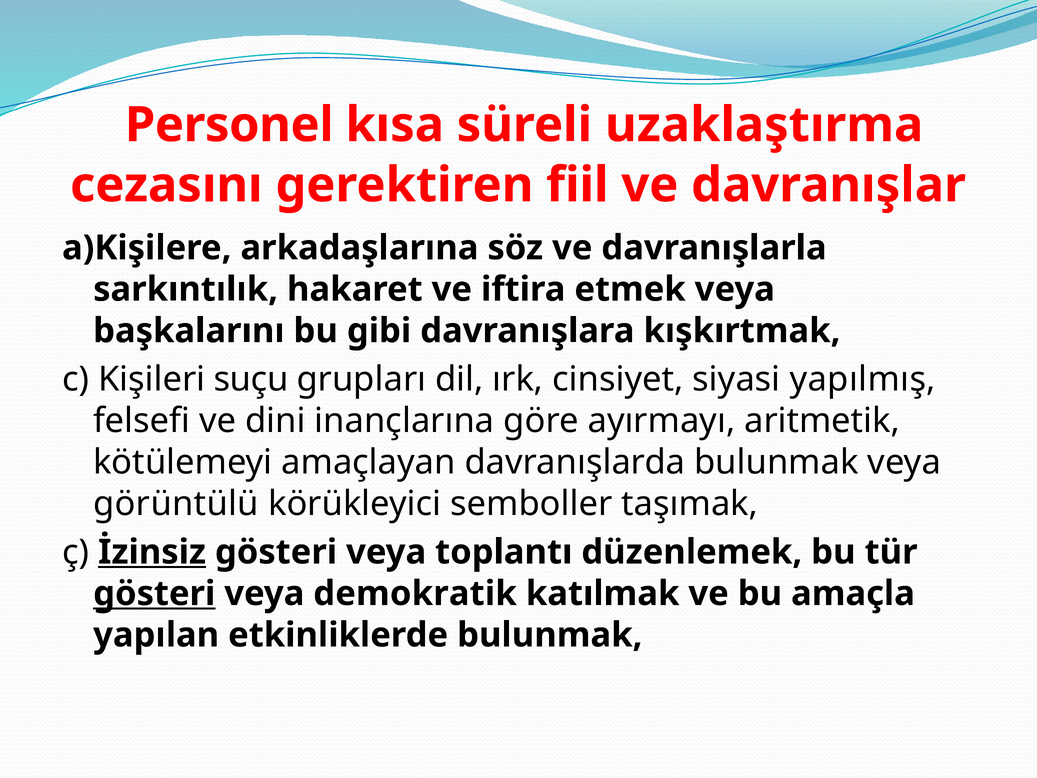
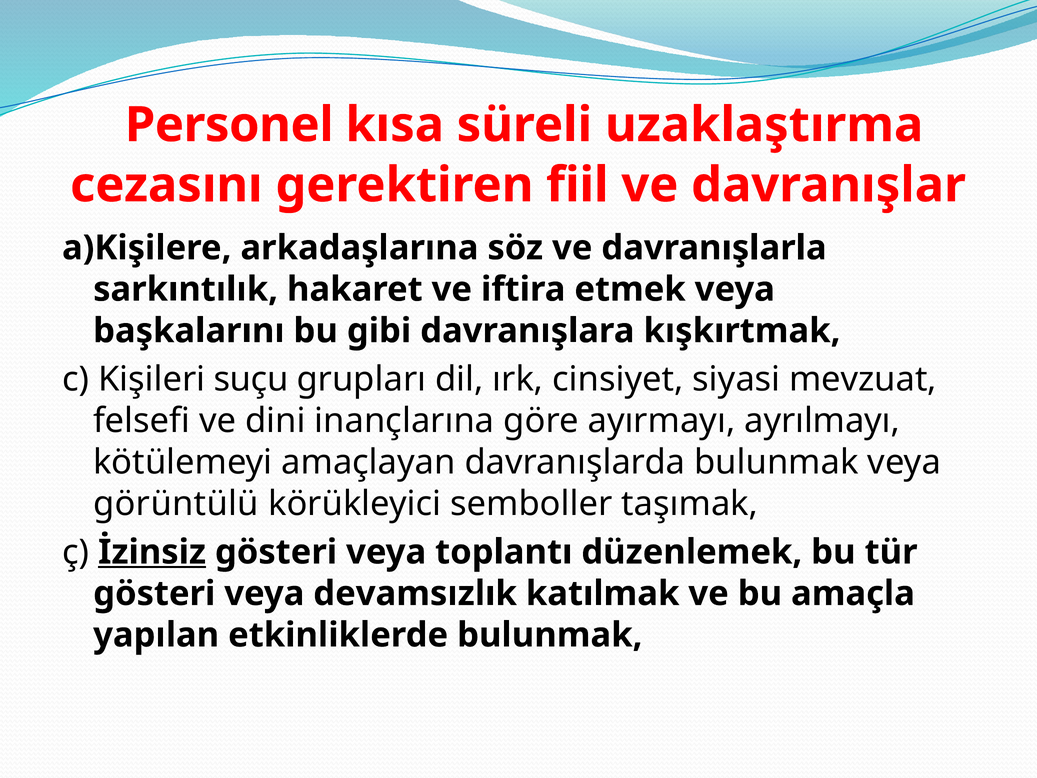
yapılmış: yapılmış -> mevzuat
aritmetik: aritmetik -> ayrılmayı
gösteri at (154, 593) underline: present -> none
demokratik: demokratik -> devamsızlık
